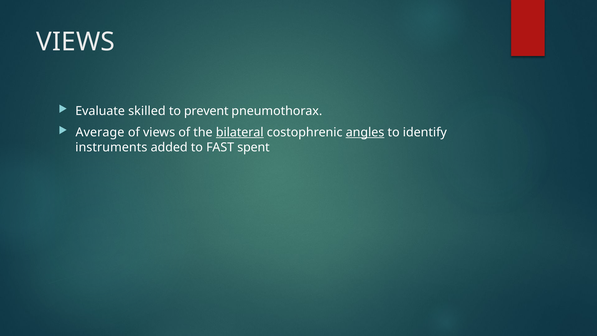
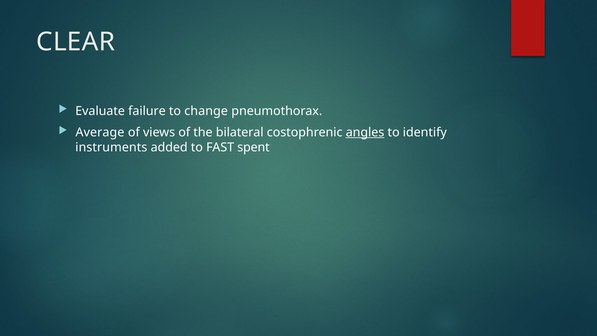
VIEWS at (76, 42): VIEWS -> CLEAR
skilled: skilled -> failure
prevent: prevent -> change
bilateral underline: present -> none
